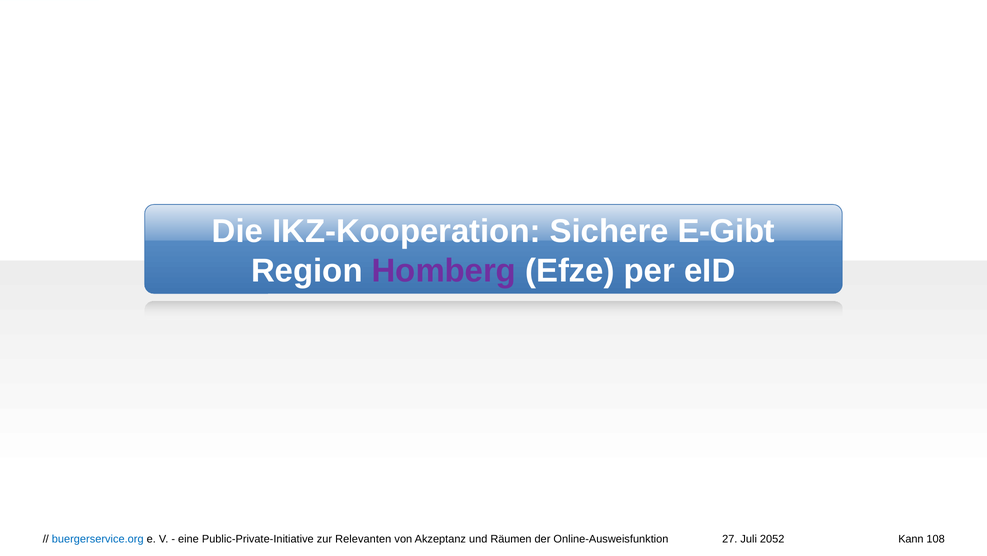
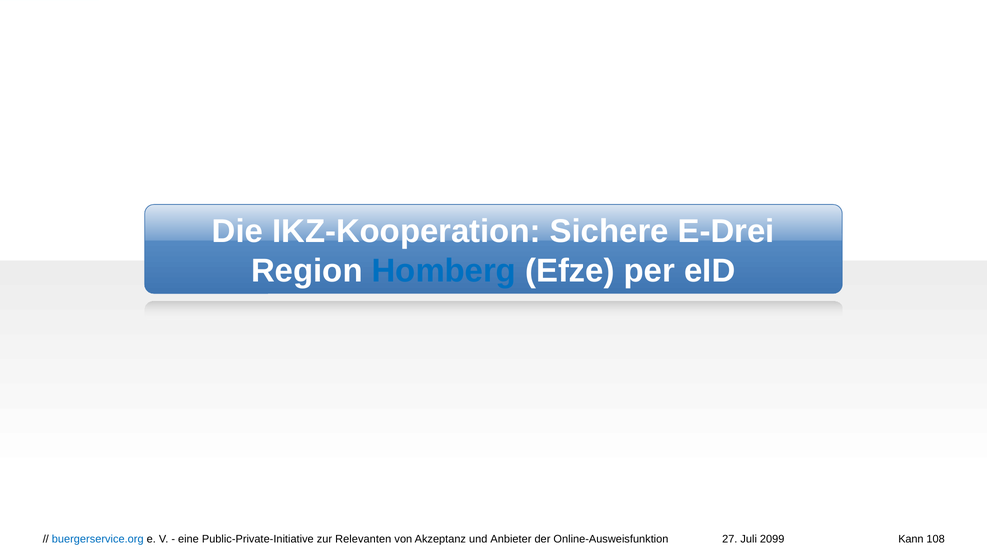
E-Gibt: E-Gibt -> E-Drei
Homberg colour: purple -> blue
Räumen: Räumen -> Anbieter
2052: 2052 -> 2099
